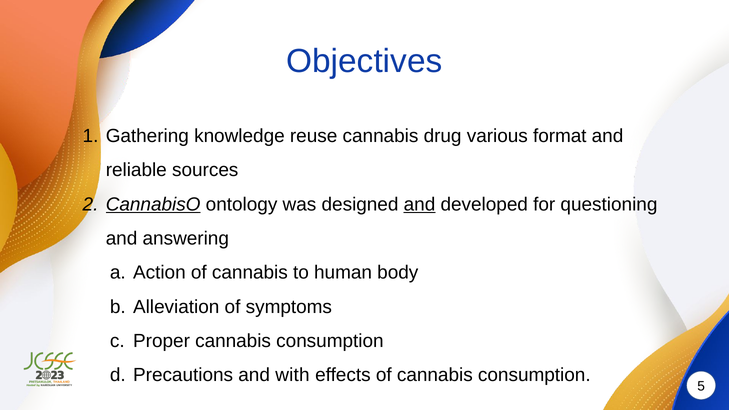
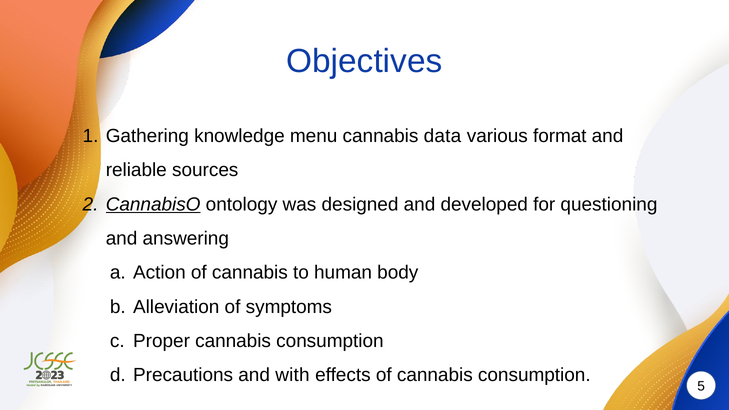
reuse: reuse -> menu
drug: drug -> data
and at (419, 204) underline: present -> none
